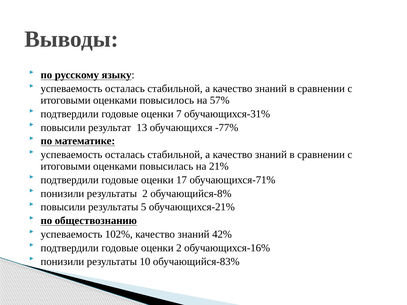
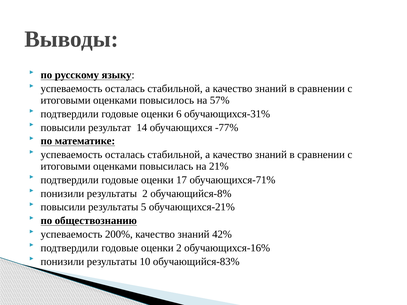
7: 7 -> 6
13: 13 -> 14
102%: 102% -> 200%
